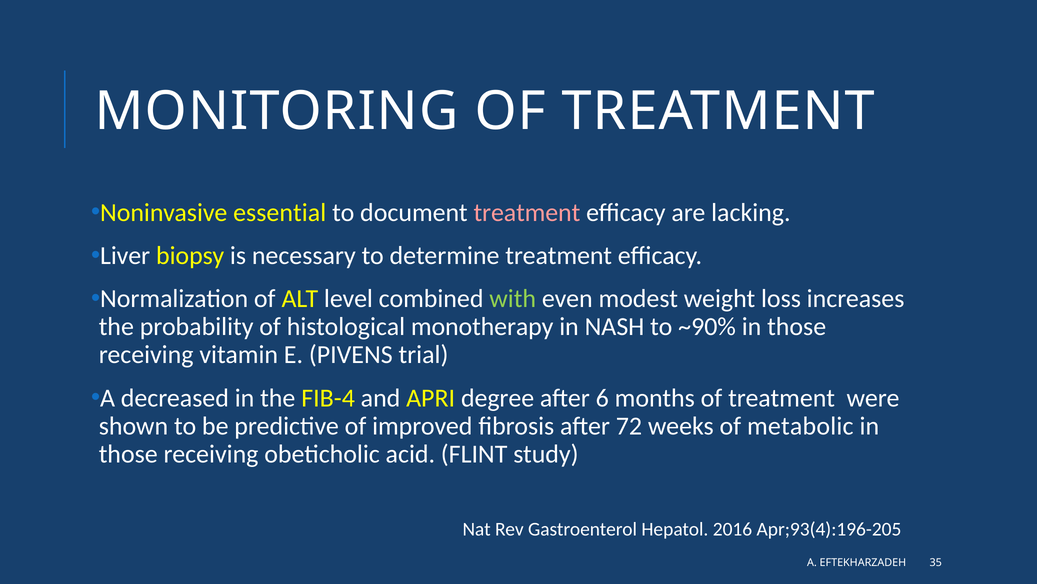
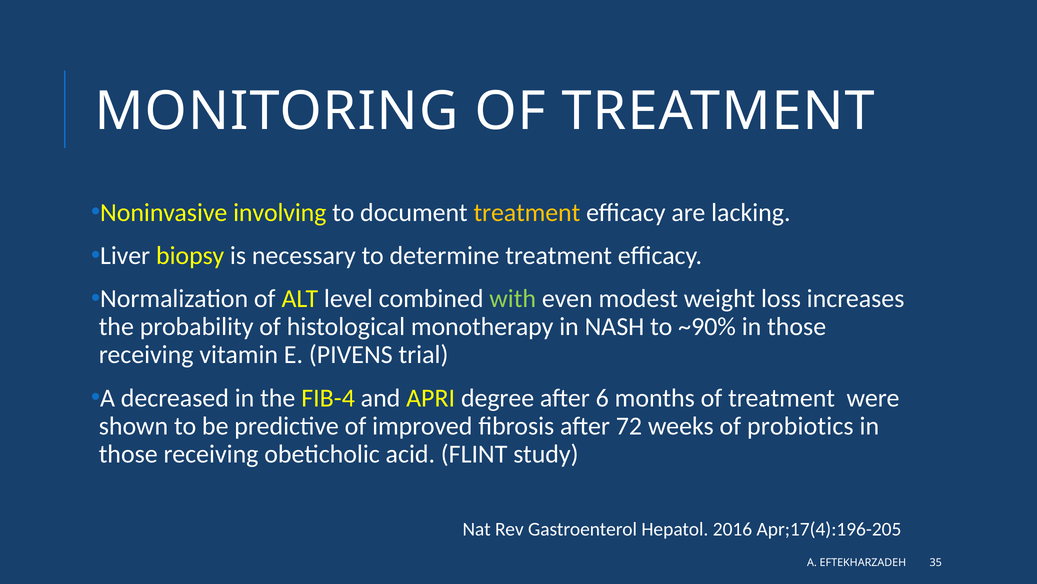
essential: essential -> involving
treatment at (527, 212) colour: pink -> yellow
metabolic: metabolic -> probiotics
Apr;93(4):196-205: Apr;93(4):196-205 -> Apr;17(4):196-205
